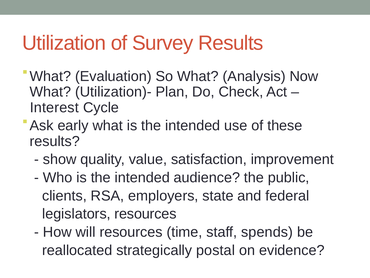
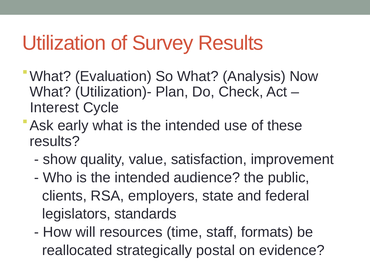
legislators resources: resources -> standards
spends: spends -> formats
